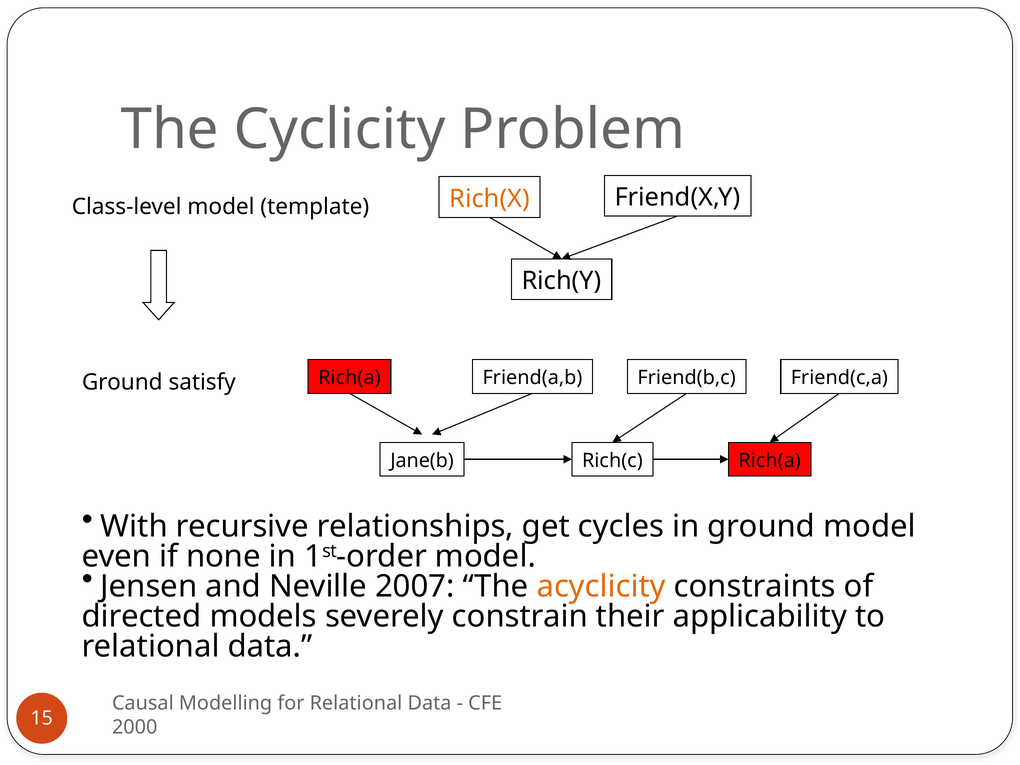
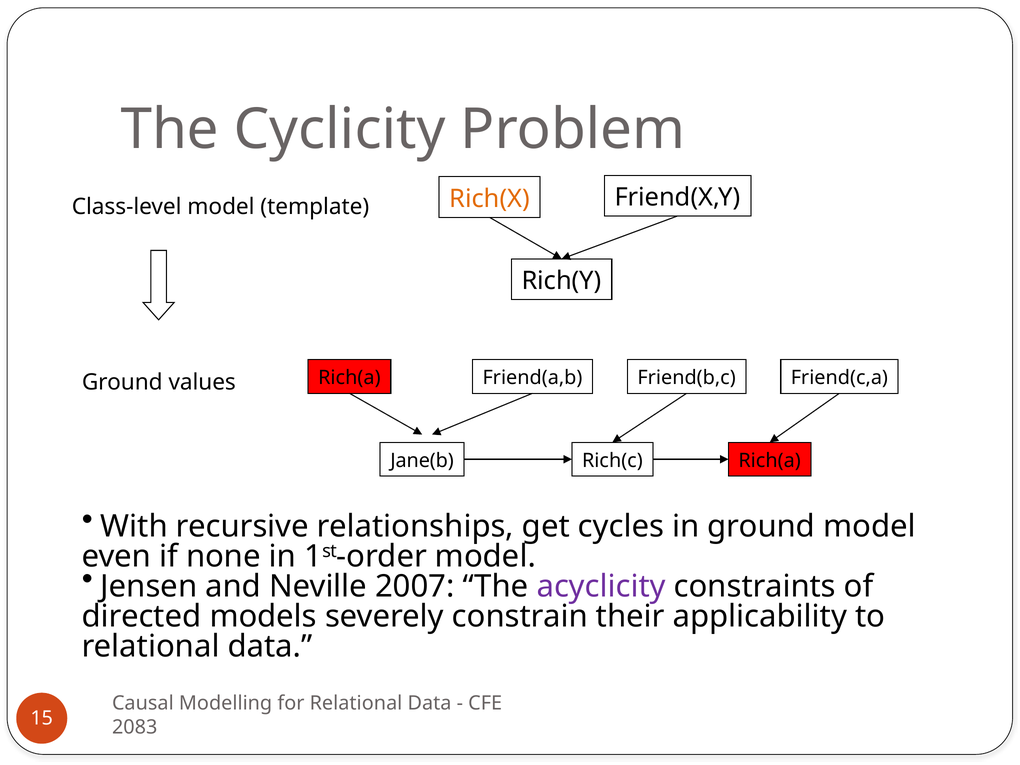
satisfy: satisfy -> values
acyclicity colour: orange -> purple
2000: 2000 -> 2083
